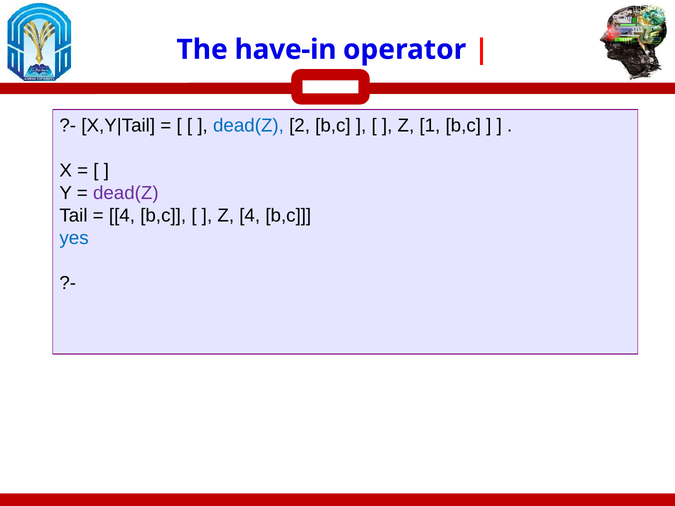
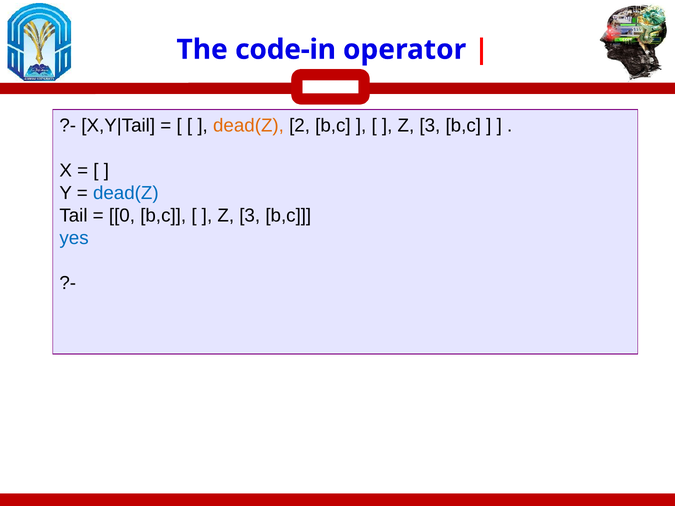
have-in: have-in -> code-in
dead(Z at (248, 125) colour: blue -> orange
1 at (430, 125): 1 -> 3
dead(Z at (126, 193) colour: purple -> blue
4 at (122, 216): 4 -> 0
4 at (250, 216): 4 -> 3
